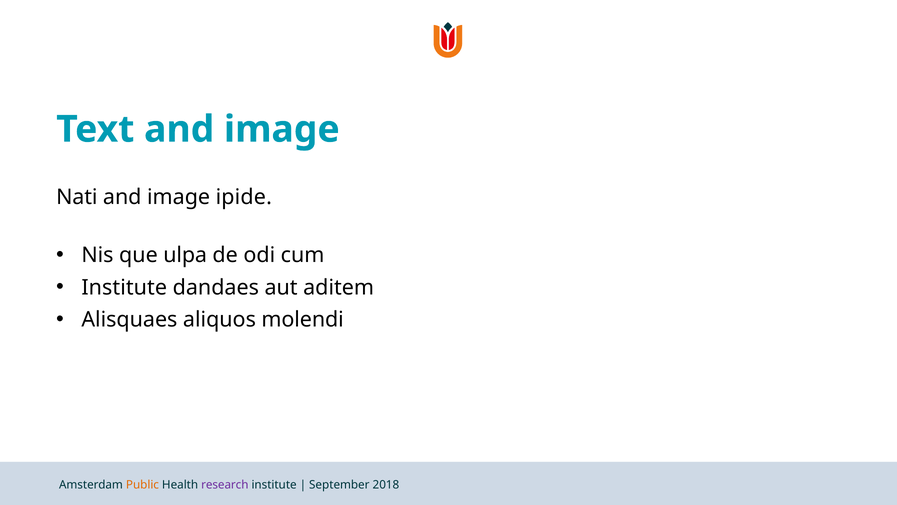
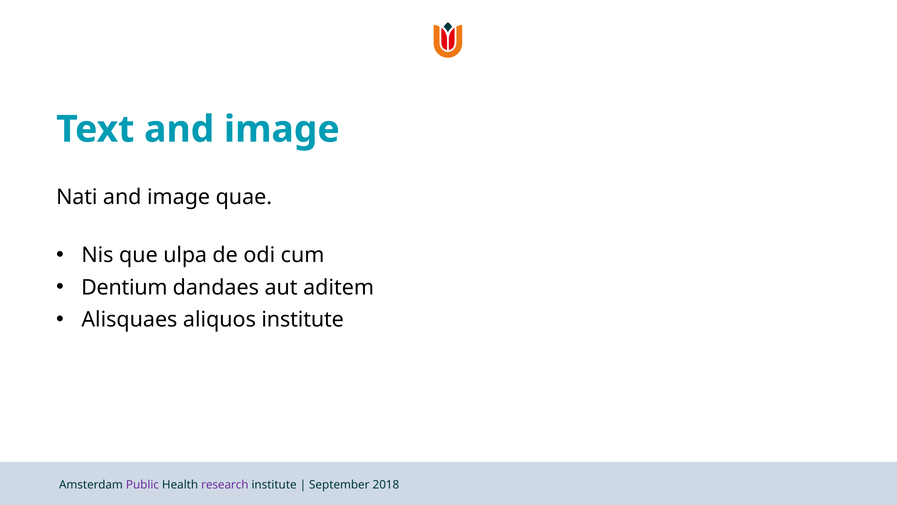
ipide: ipide -> quae
Institute at (124, 287): Institute -> Dentium
aliquos molendi: molendi -> institute
Public colour: orange -> purple
